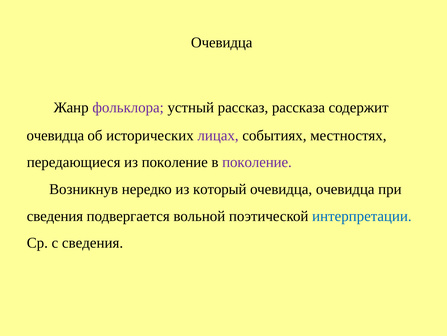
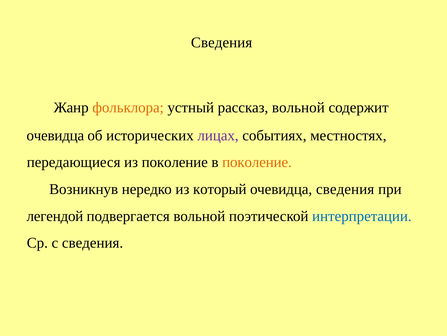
Очевидца at (222, 42): Очевидца -> Сведения
фольклора colour: purple -> orange
рассказ рассказа: рассказа -> вольной
поколение at (257, 162) colour: purple -> orange
очевидца очевидца: очевидца -> сведения
сведения at (55, 216): сведения -> легендой
